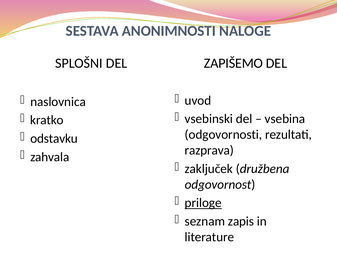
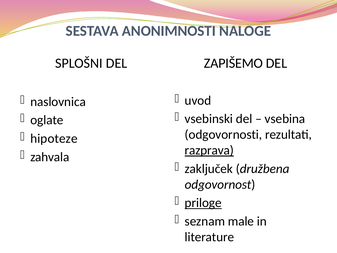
kratko: kratko -> oglate
odstavku: odstavku -> hipoteze
razprava underline: none -> present
zapis: zapis -> male
